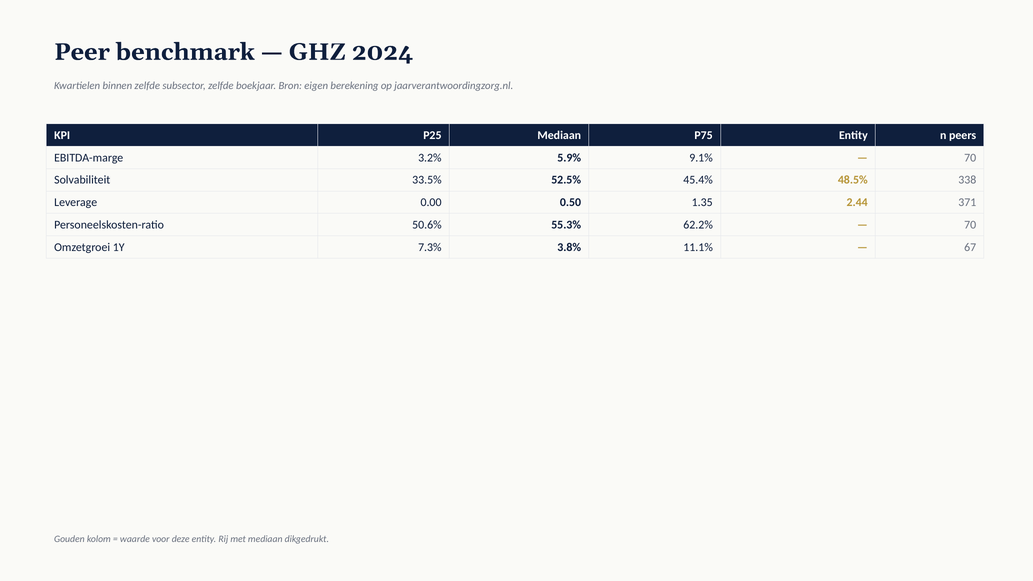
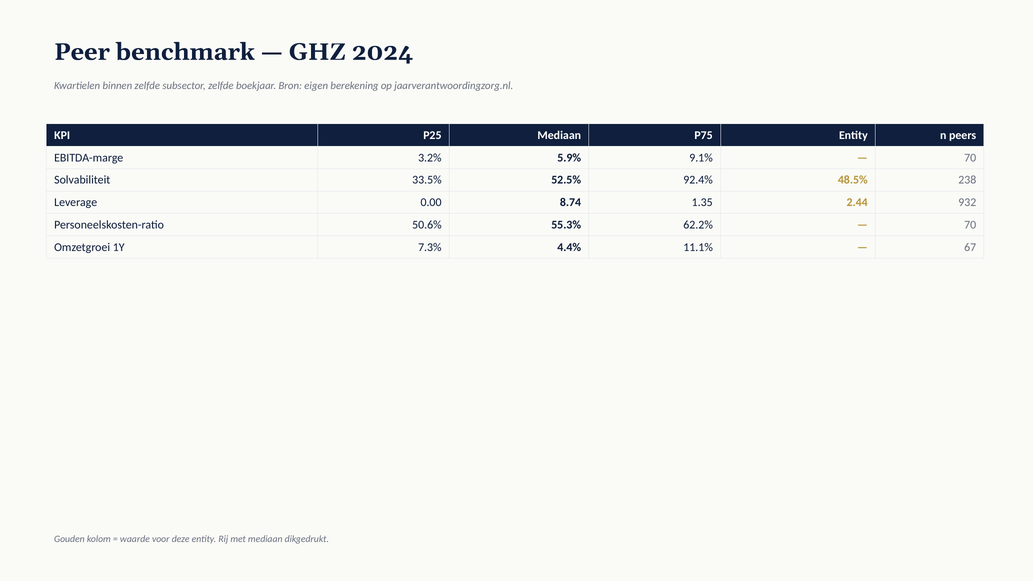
45.4%: 45.4% -> 92.4%
338: 338 -> 238
0.50: 0.50 -> 8.74
371: 371 -> 932
3.8%: 3.8% -> 4.4%
